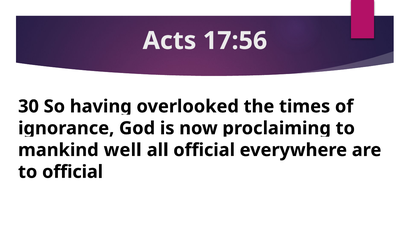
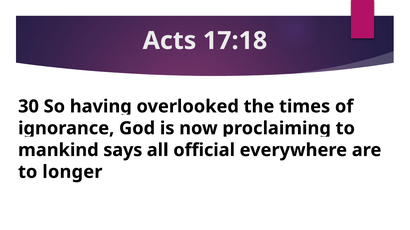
17:56: 17:56 -> 17:18
well: well -> says
to official: official -> longer
